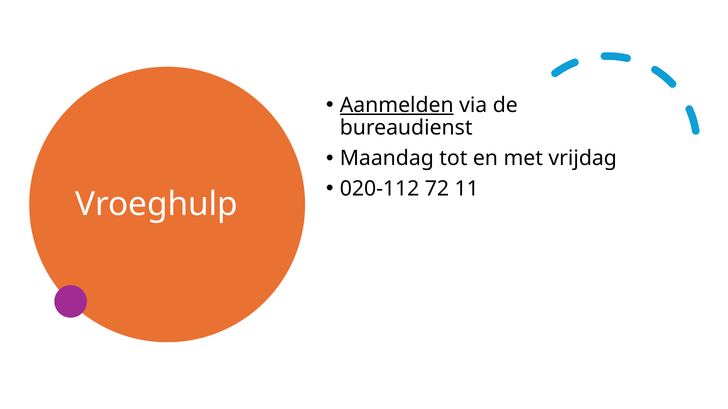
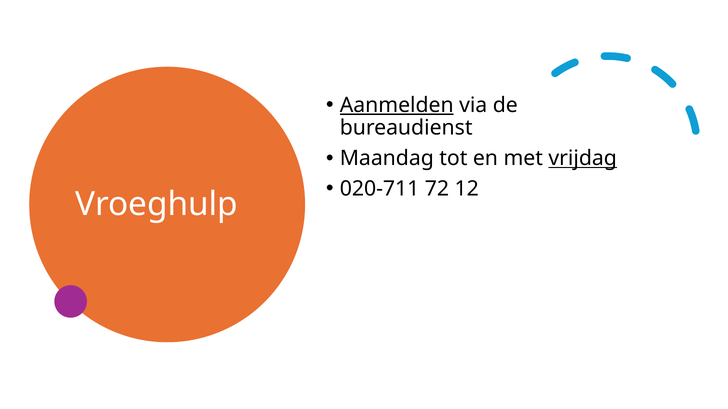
vrijdag underline: none -> present
020-112: 020-112 -> 020-711
11: 11 -> 12
